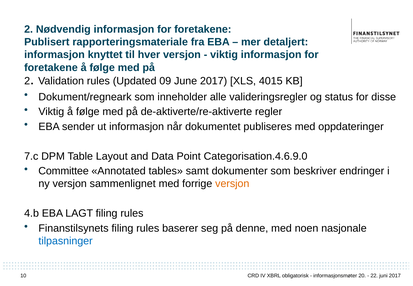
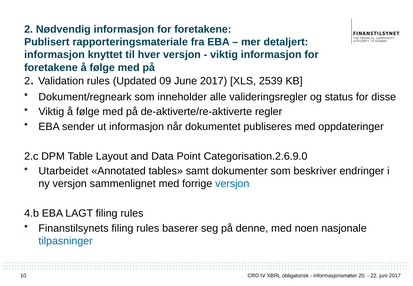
4015: 4015 -> 2539
7.c: 7.c -> 2.c
Categorisation.4.6.9.0: Categorisation.4.6.9.0 -> Categorisation.2.6.9.0
Committee: Committee -> Utarbeidet
versjon at (232, 184) colour: orange -> blue
